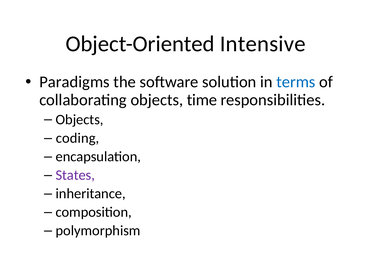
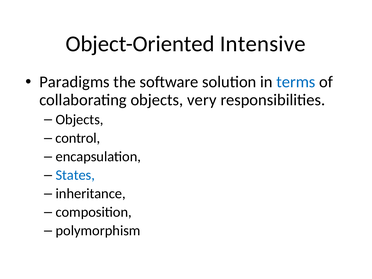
time: time -> very
coding: coding -> control
States colour: purple -> blue
